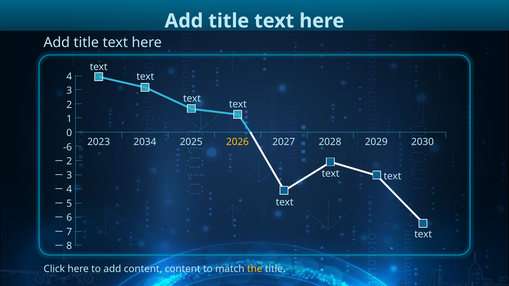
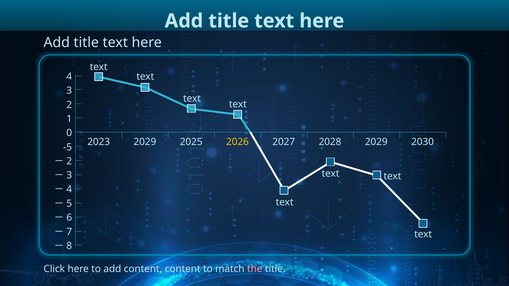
2023 2034: 2034 -> 2029
-6: -6 -> -5
the colour: yellow -> pink
